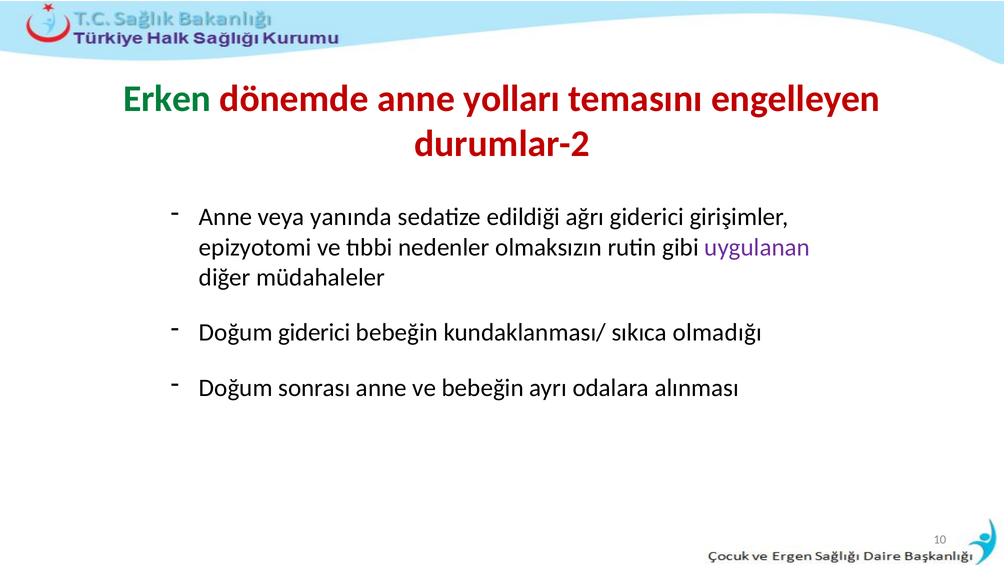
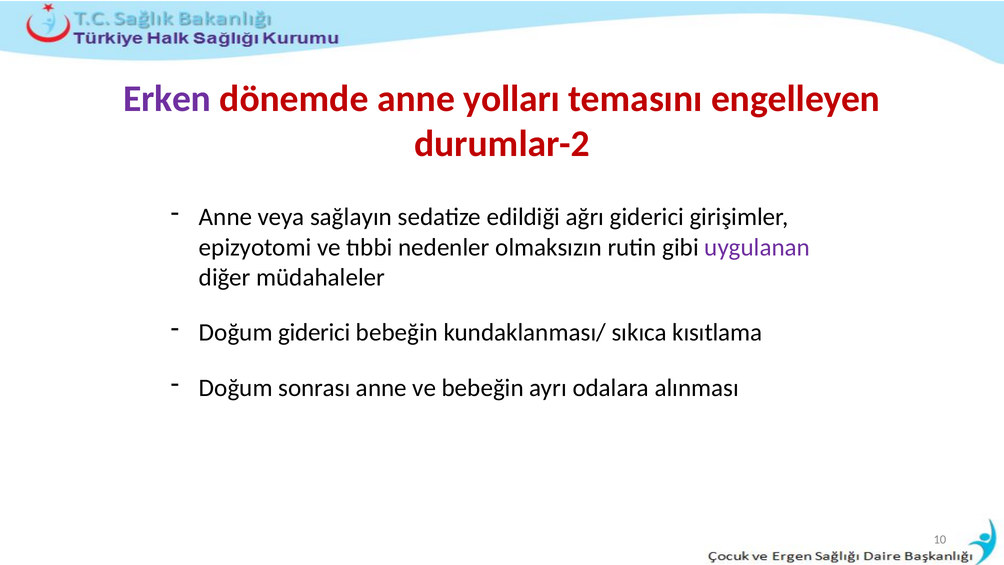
Erken colour: green -> purple
yanında: yanında -> sağlayın
olmadığı: olmadığı -> kısıtlama
